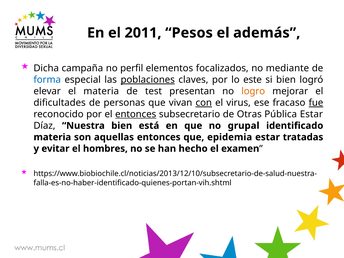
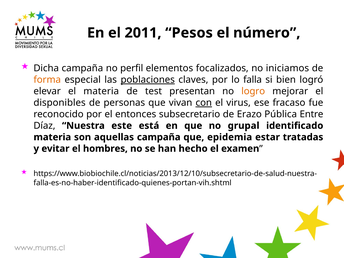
además: además -> número
mediante: mediante -> iniciamos
forma colour: blue -> orange
este: este -> falla
dificultades: dificultades -> disponibles
fue underline: present -> none
entonces at (136, 114) underline: present -> none
Otras: Otras -> Erazo
Pública Estar: Estar -> Entre
Nuestra bien: bien -> este
aquellas entonces: entonces -> campaña
